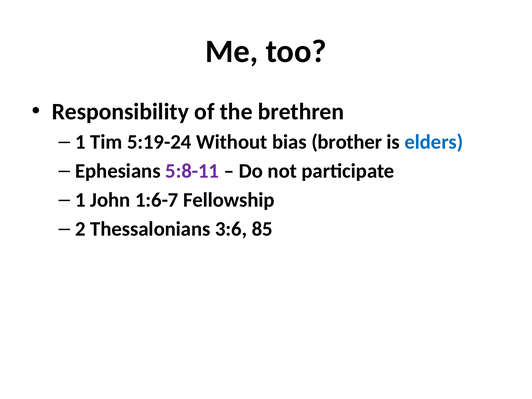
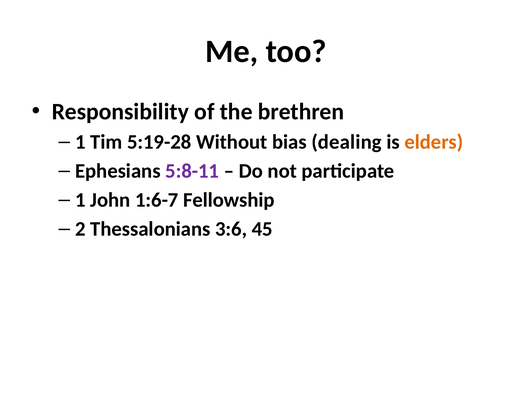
5:19-24: 5:19-24 -> 5:19-28
brother: brother -> dealing
elders colour: blue -> orange
85: 85 -> 45
